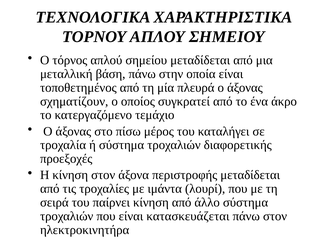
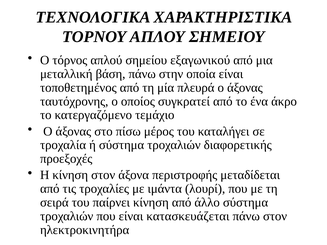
σημείου μεταδίδεται: μεταδίδεται -> εξαγωνικού
σχηματίζουν: σχηματίζουν -> ταυτόχρονης
